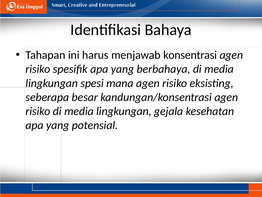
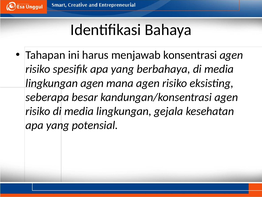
lingkungan spesi: spesi -> agen
